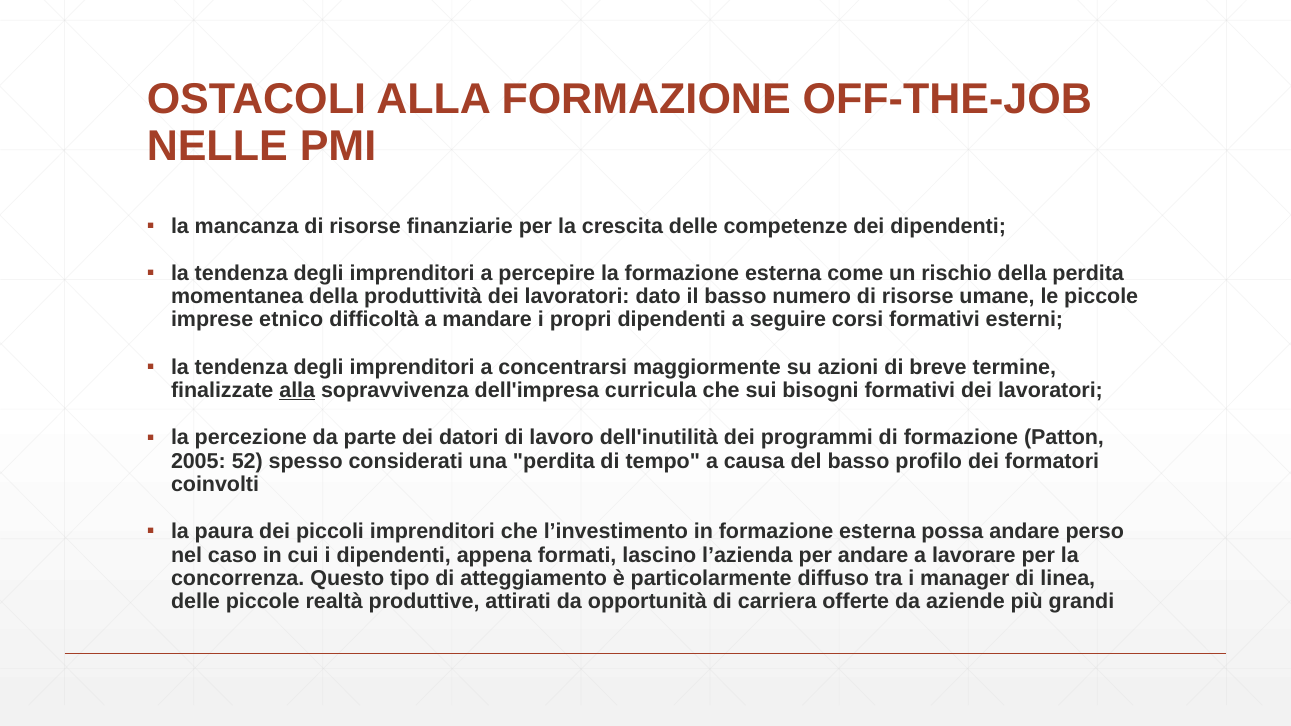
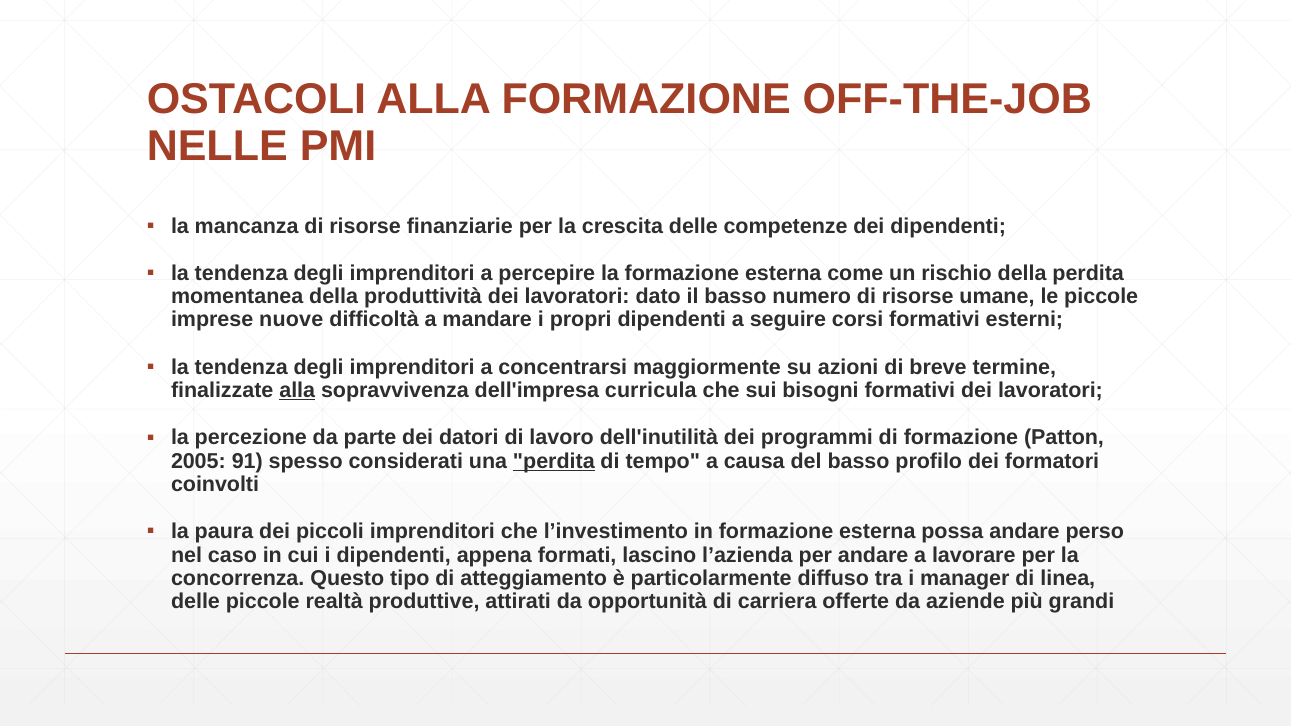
etnico: etnico -> nuove
52: 52 -> 91
perdita at (554, 461) underline: none -> present
